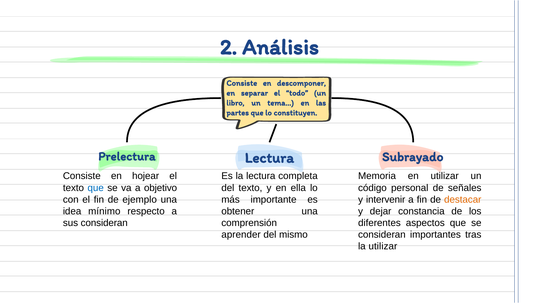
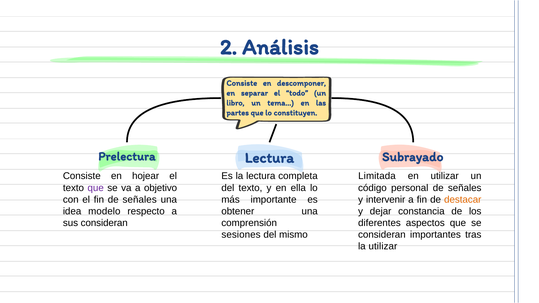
Memoria: Memoria -> Limitada
que at (96, 188) colour: blue -> purple
fin de ejemplo: ejemplo -> señales
mínimo: mínimo -> modelo
aprender: aprender -> sesiones
